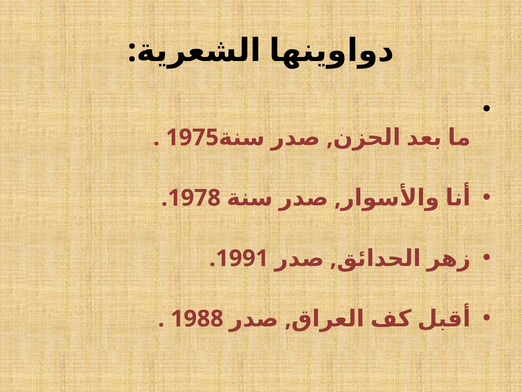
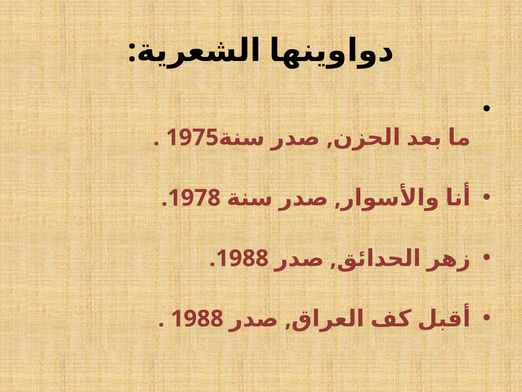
1991 at (242, 258): 1991 -> 1988
